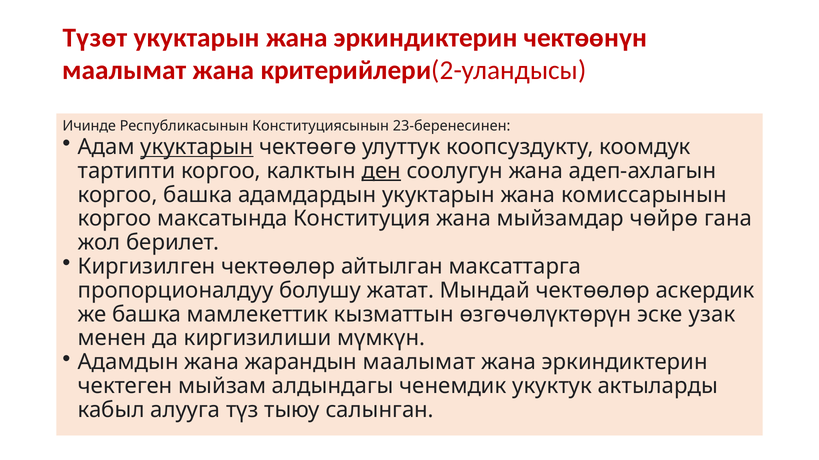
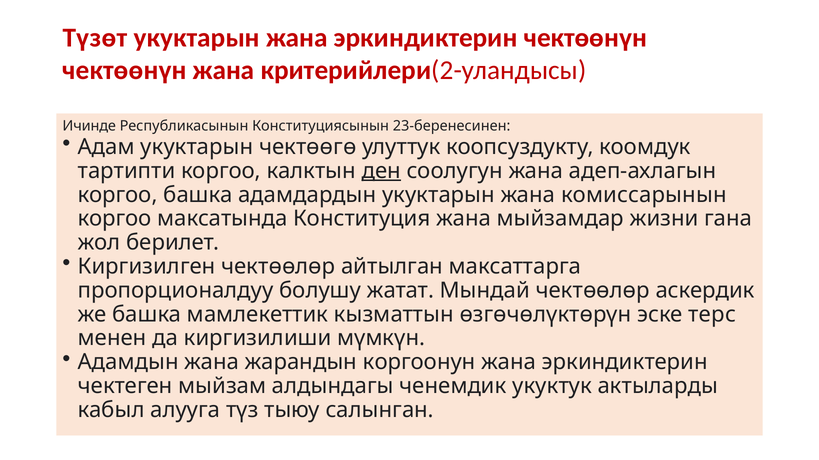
маалымат at (124, 70): маалымат -> чектөөнүн
укуктарын at (197, 147) underline: present -> none
чөйрө: чөйрө -> жизни
узак: узак -> терс
жарандын маалымат: маалымат -> коргоонун
